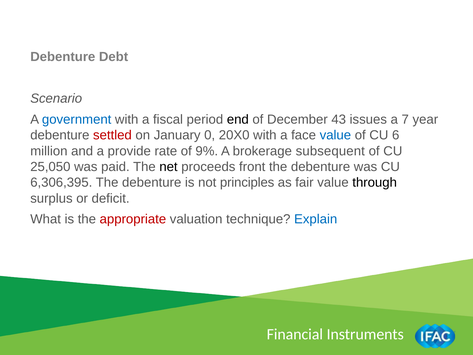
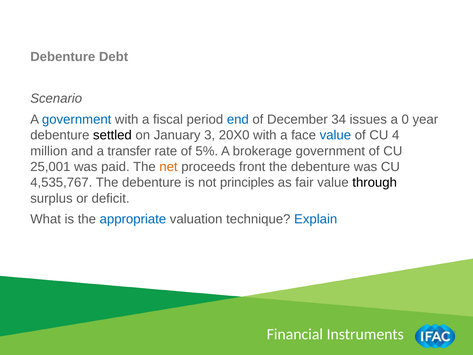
end colour: black -> blue
43: 43 -> 34
7: 7 -> 0
settled colour: red -> black
0: 0 -> 3
6: 6 -> 4
provide: provide -> transfer
9%: 9% -> 5%
brokerage subsequent: subsequent -> government
25,050: 25,050 -> 25,001
net colour: black -> orange
6,306,395: 6,306,395 -> 4,535,767
appropriate colour: red -> blue
